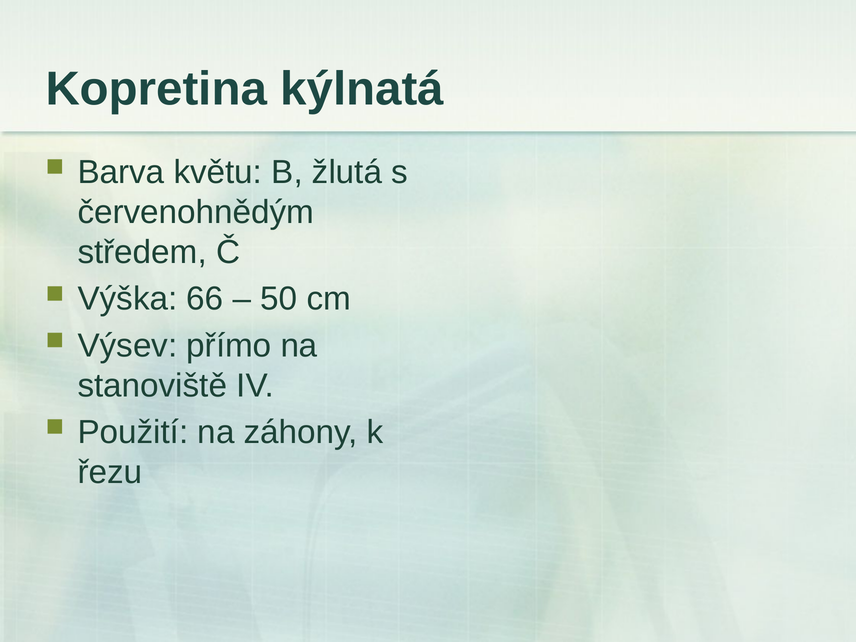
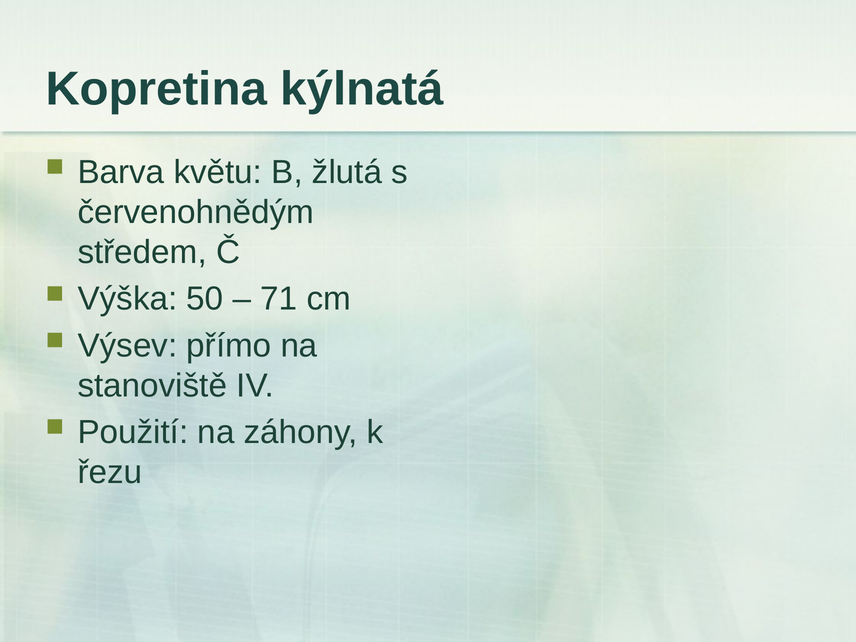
66: 66 -> 50
50: 50 -> 71
